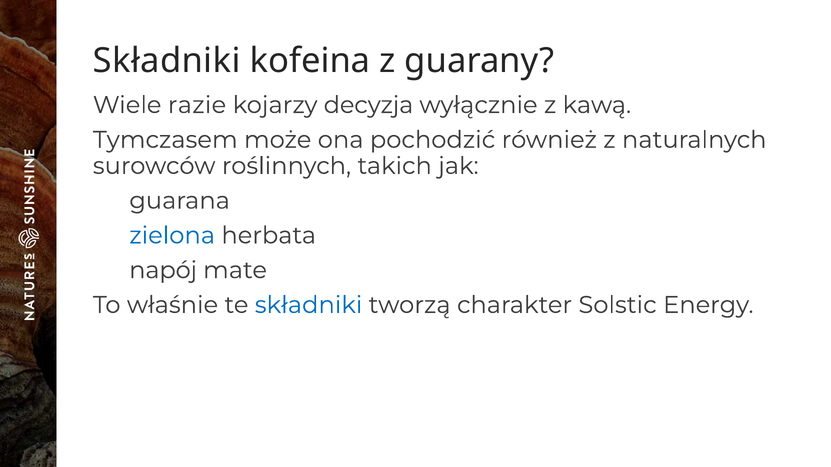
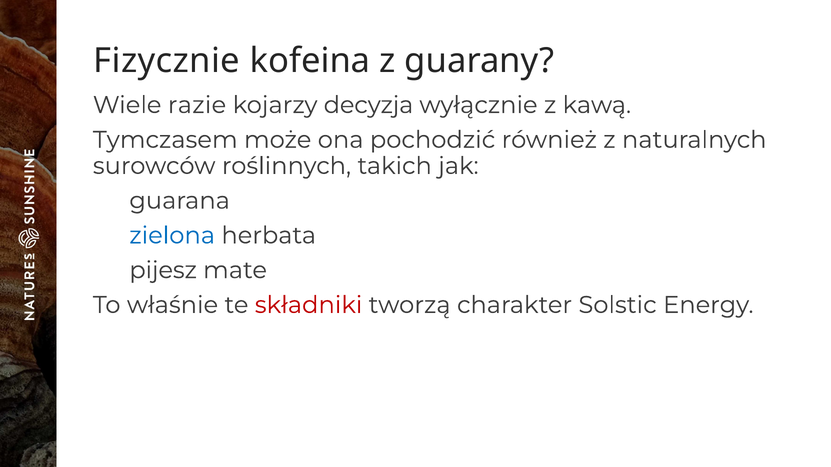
Składniki at (167, 61): Składniki -> Fizycznie
napój: napój -> pijesz
składniki at (309, 305) colour: blue -> red
